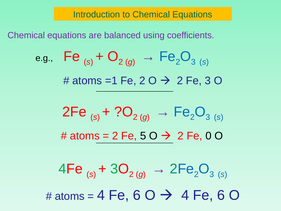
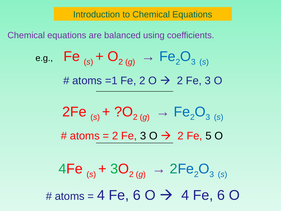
5 at (143, 136): 5 -> 3
0: 0 -> 5
